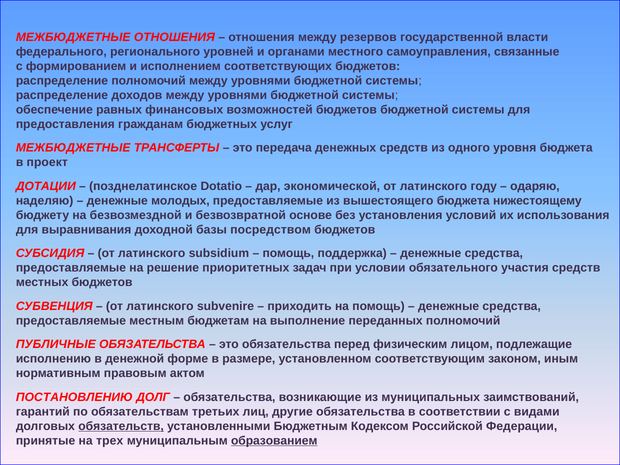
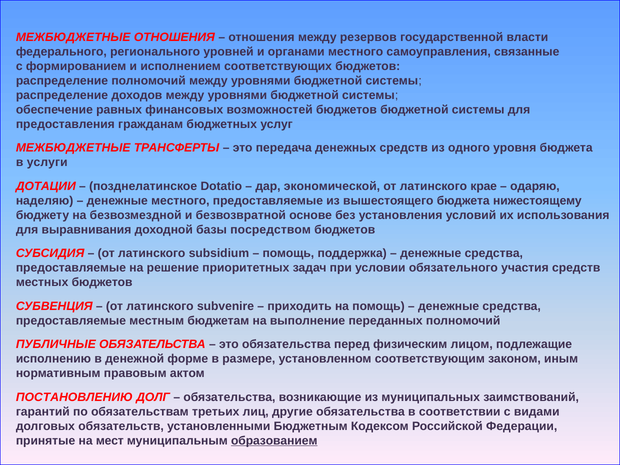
проект: проект -> услуги
году: году -> крае
денежные молодых: молодых -> местного
обязательств underline: present -> none
трех: трех -> мест
